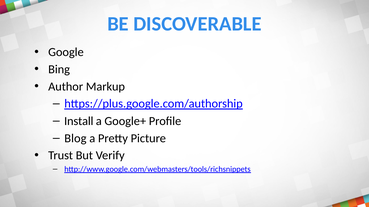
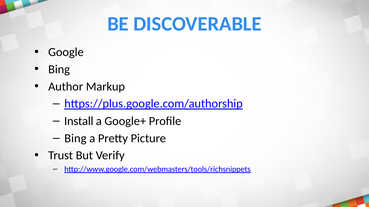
Blog at (75, 139): Blog -> Bing
